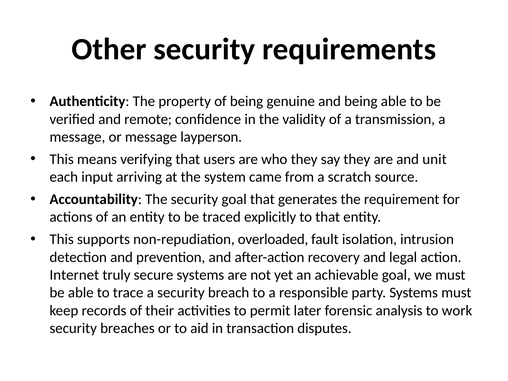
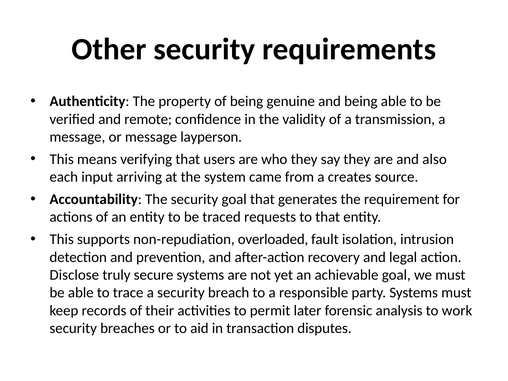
unit: unit -> also
scratch: scratch -> creates
explicitly: explicitly -> requests
Internet: Internet -> Disclose
